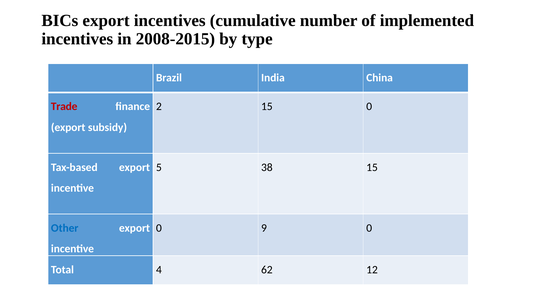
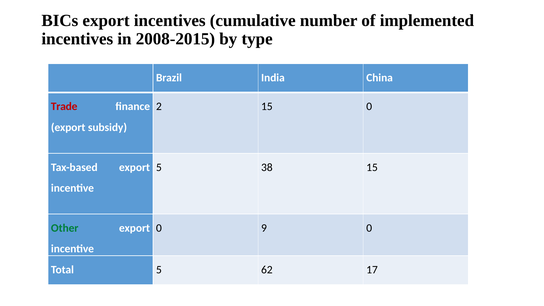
Other colour: blue -> green
Total 4: 4 -> 5
12: 12 -> 17
